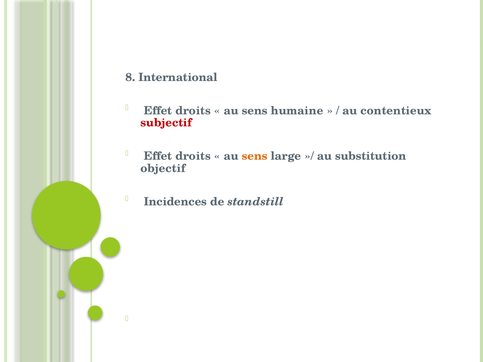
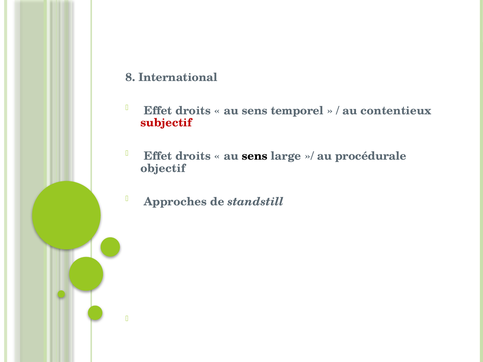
humaine: humaine -> temporel
sens at (255, 156) colour: orange -> black
substitution: substitution -> procédurale
Incidences: Incidences -> Approches
